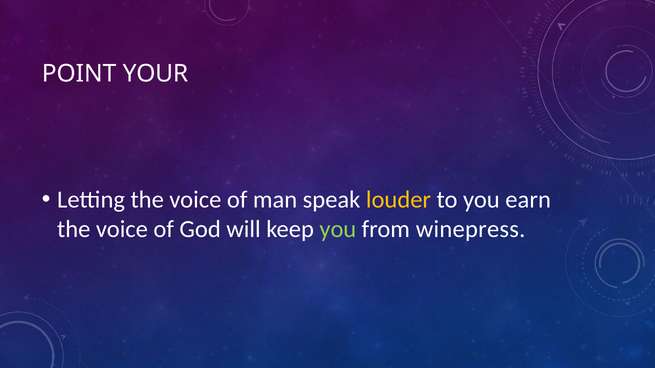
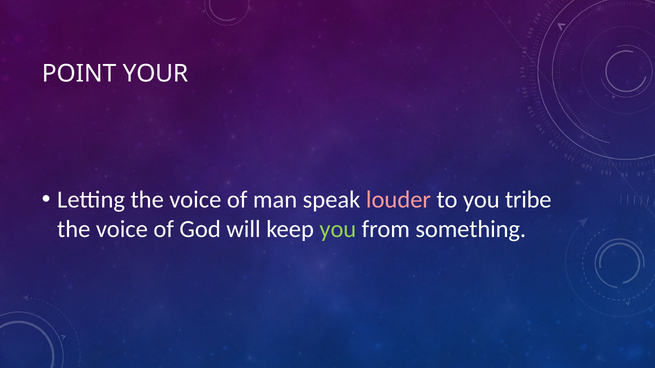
louder colour: yellow -> pink
earn: earn -> tribe
winepress: winepress -> something
